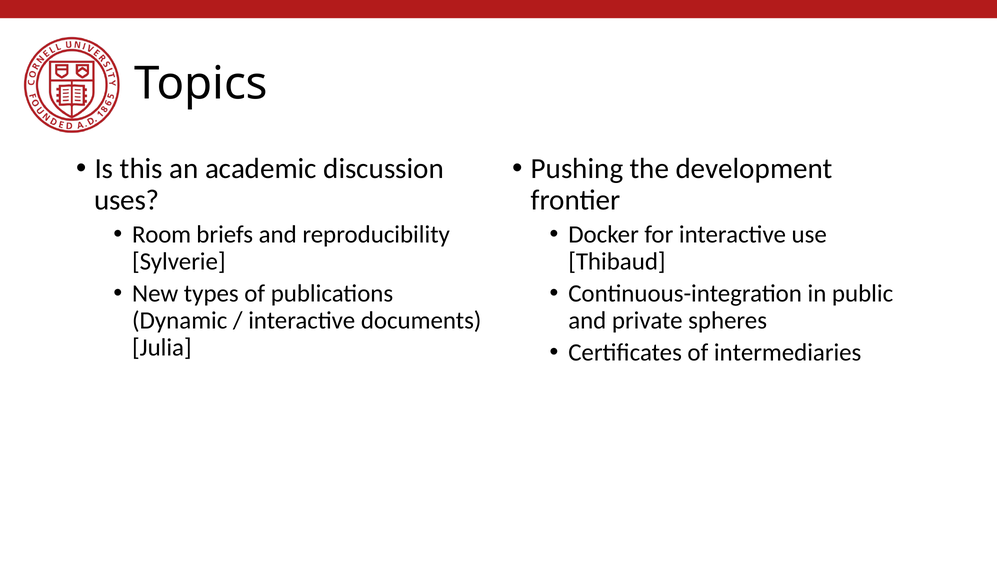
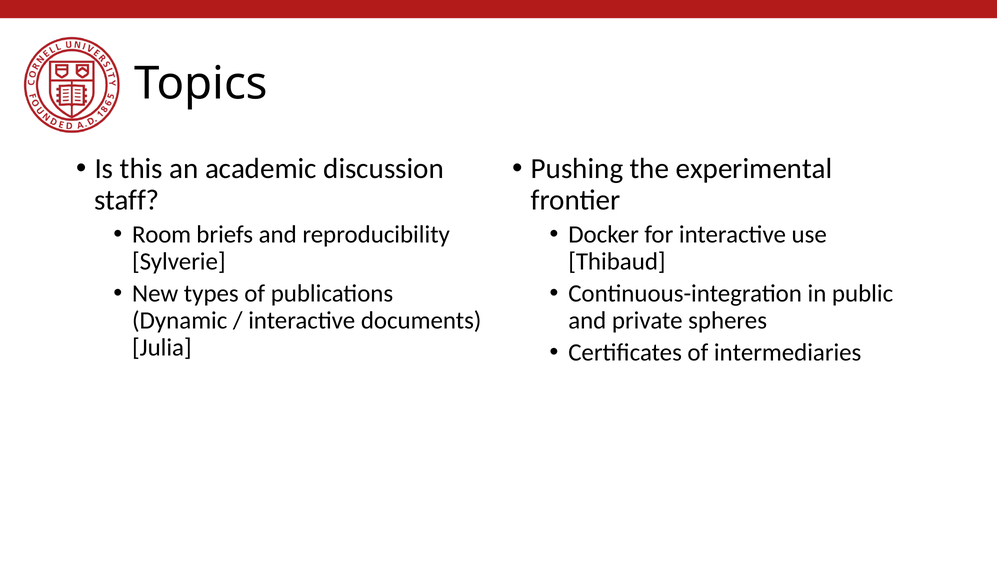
development: development -> experimental
uses: uses -> staff
